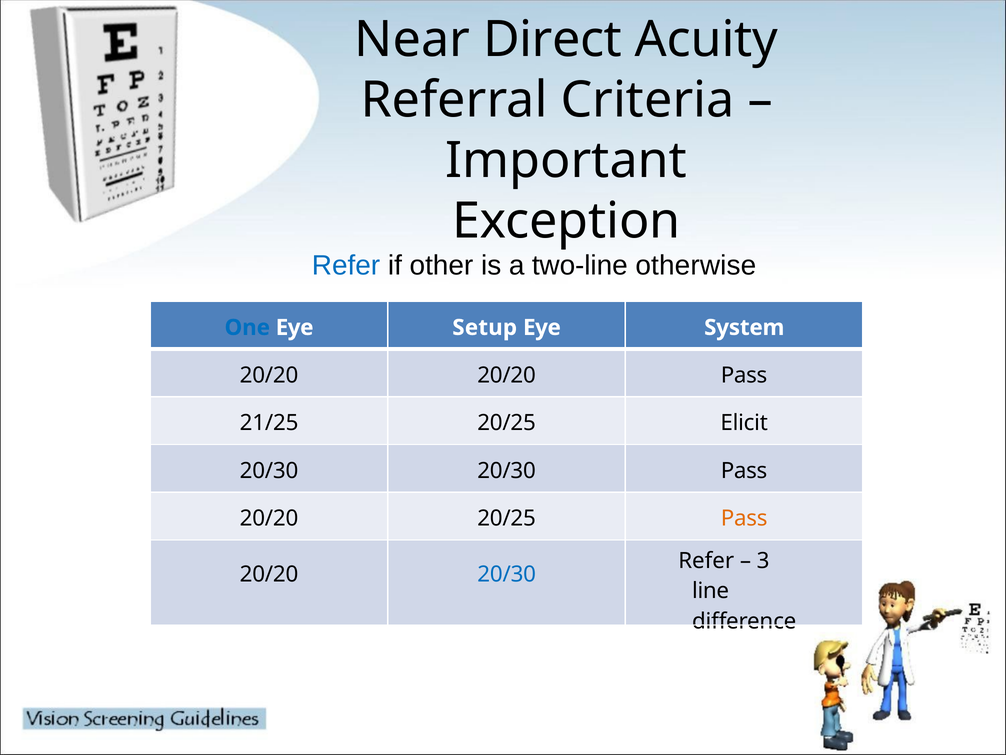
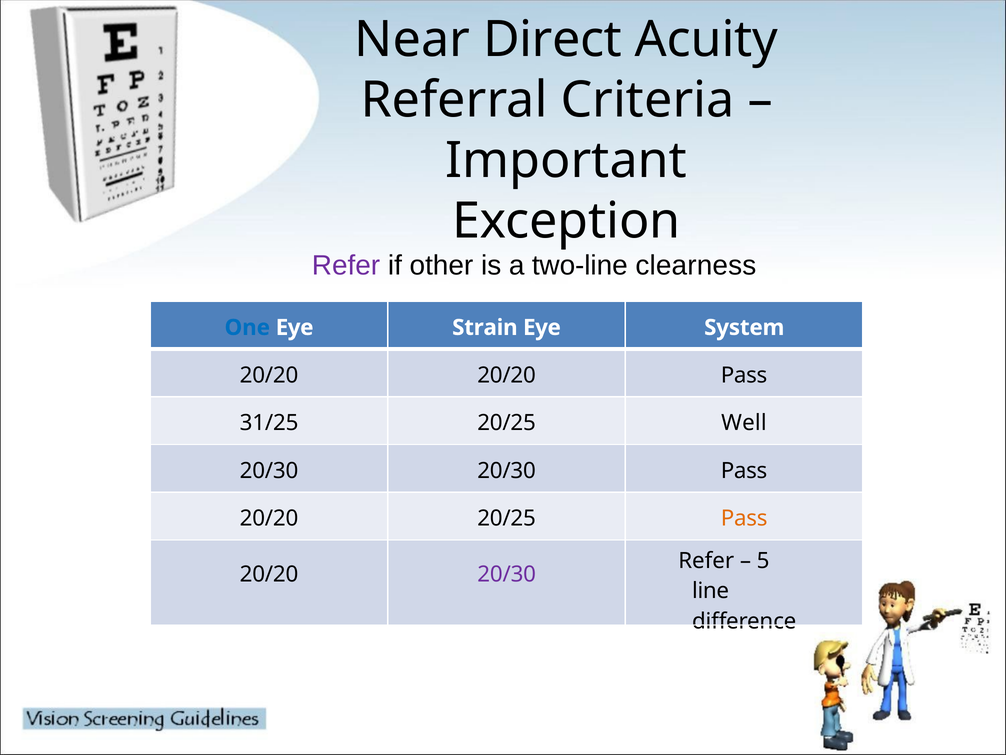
Refer at (346, 265) colour: blue -> purple
otherwise: otherwise -> clearness
Setup: Setup -> Strain
21/25: 21/25 -> 31/25
Elicit: Elicit -> Well
3: 3 -> 5
20/30 at (507, 574) colour: blue -> purple
